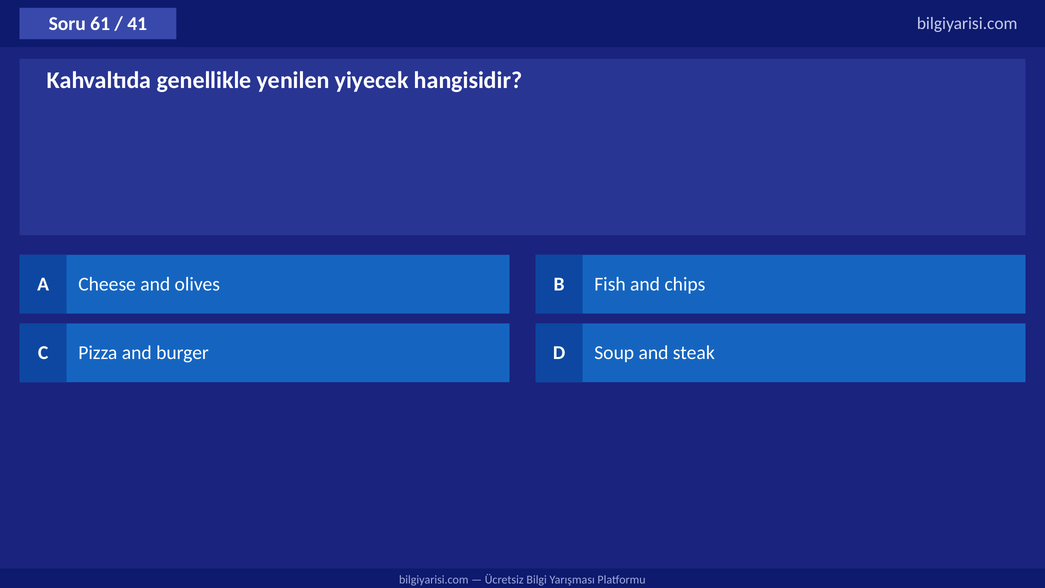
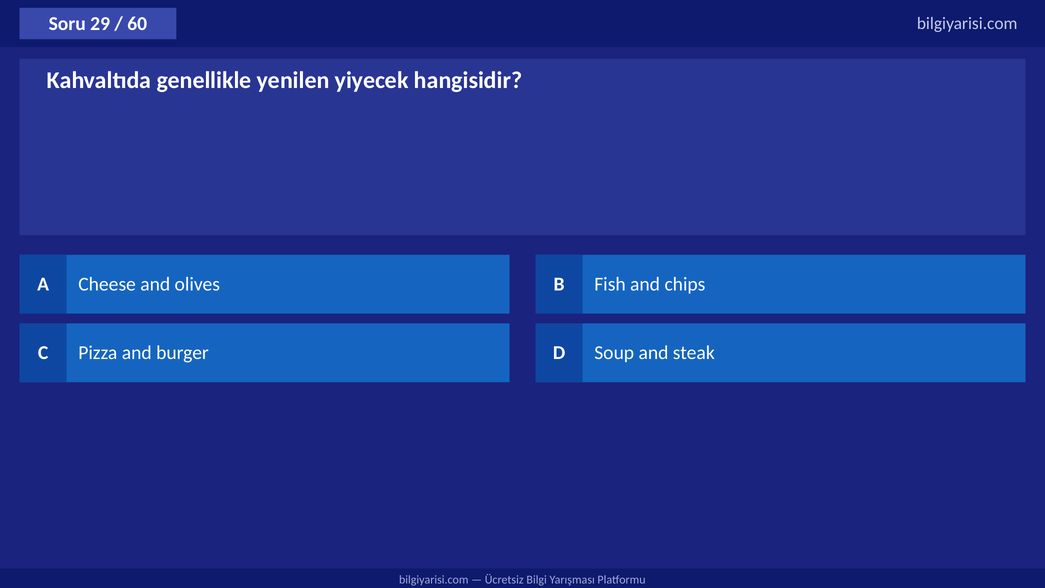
61: 61 -> 29
41: 41 -> 60
